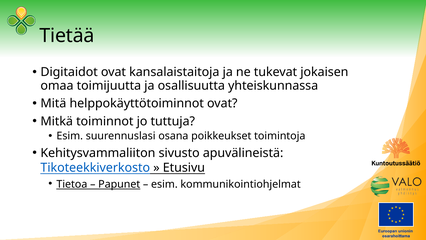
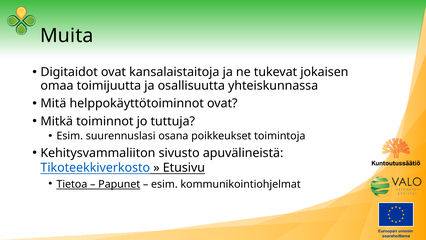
Tietää: Tietää -> Muita
